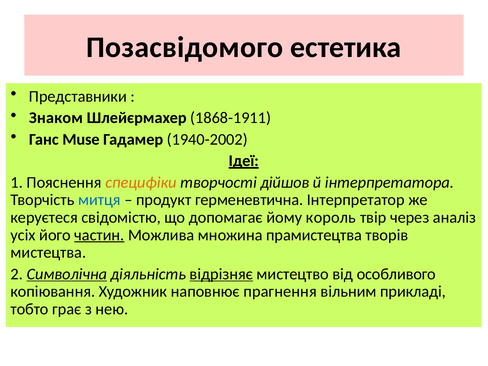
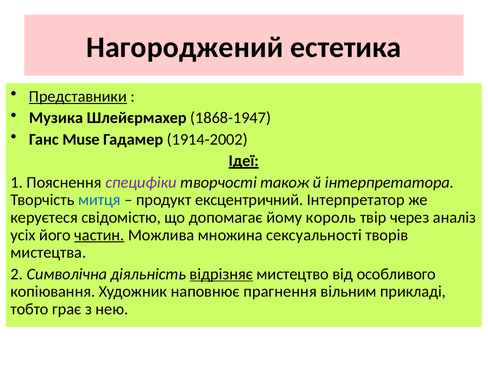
Позасвідомого: Позасвідомого -> Нагороджений
Представники underline: none -> present
Знаком: Знаком -> Музика
1868-1911: 1868-1911 -> 1868-1947
1940-2002: 1940-2002 -> 1914-2002
специфіки colour: orange -> purple
дійшов: дійшов -> також
герменевтична: герменевтична -> ексцентричний
прамистецтва: прамистецтва -> сексуальності
Символічна underline: present -> none
